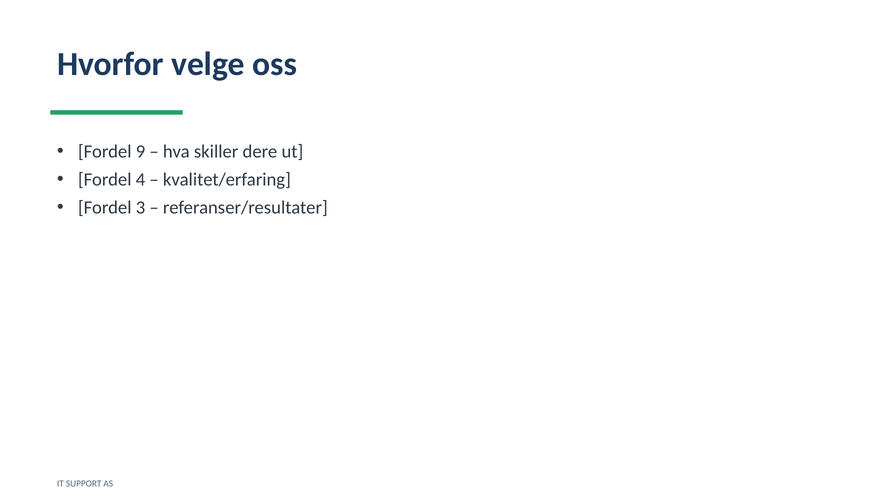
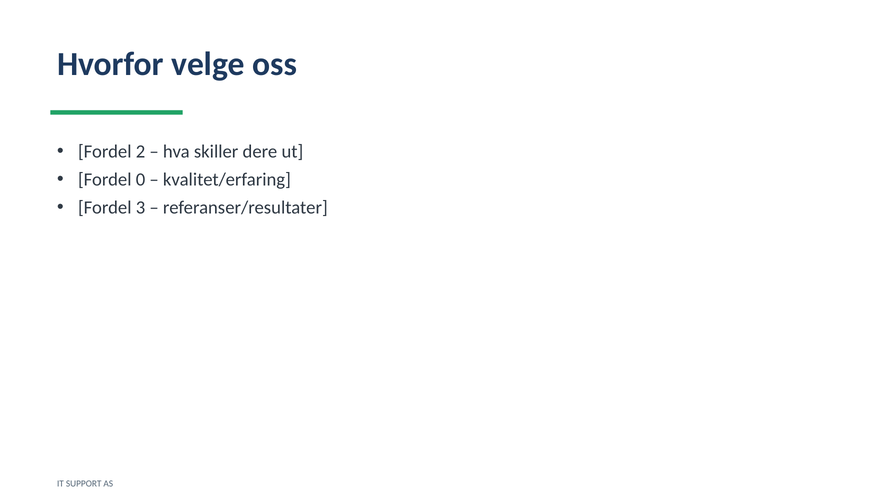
9: 9 -> 2
4: 4 -> 0
